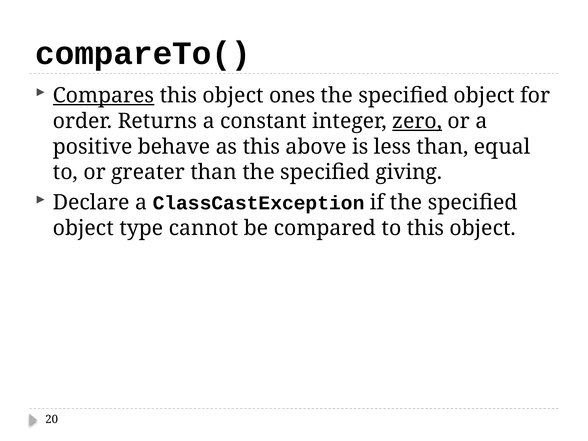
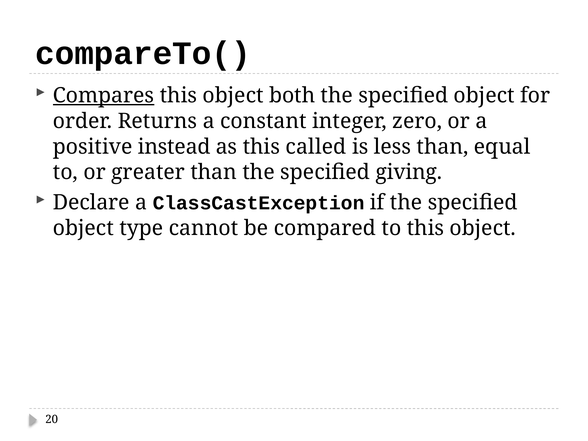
ones: ones -> both
zero underline: present -> none
behave: behave -> instead
above: above -> called
